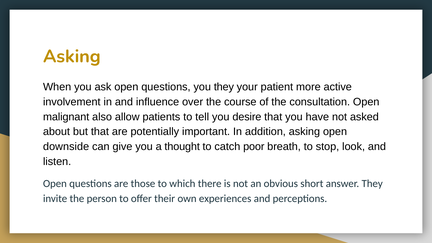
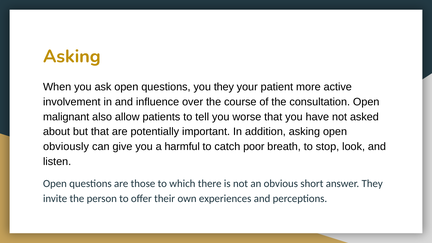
desire: desire -> worse
downside: downside -> obviously
thought: thought -> harmful
